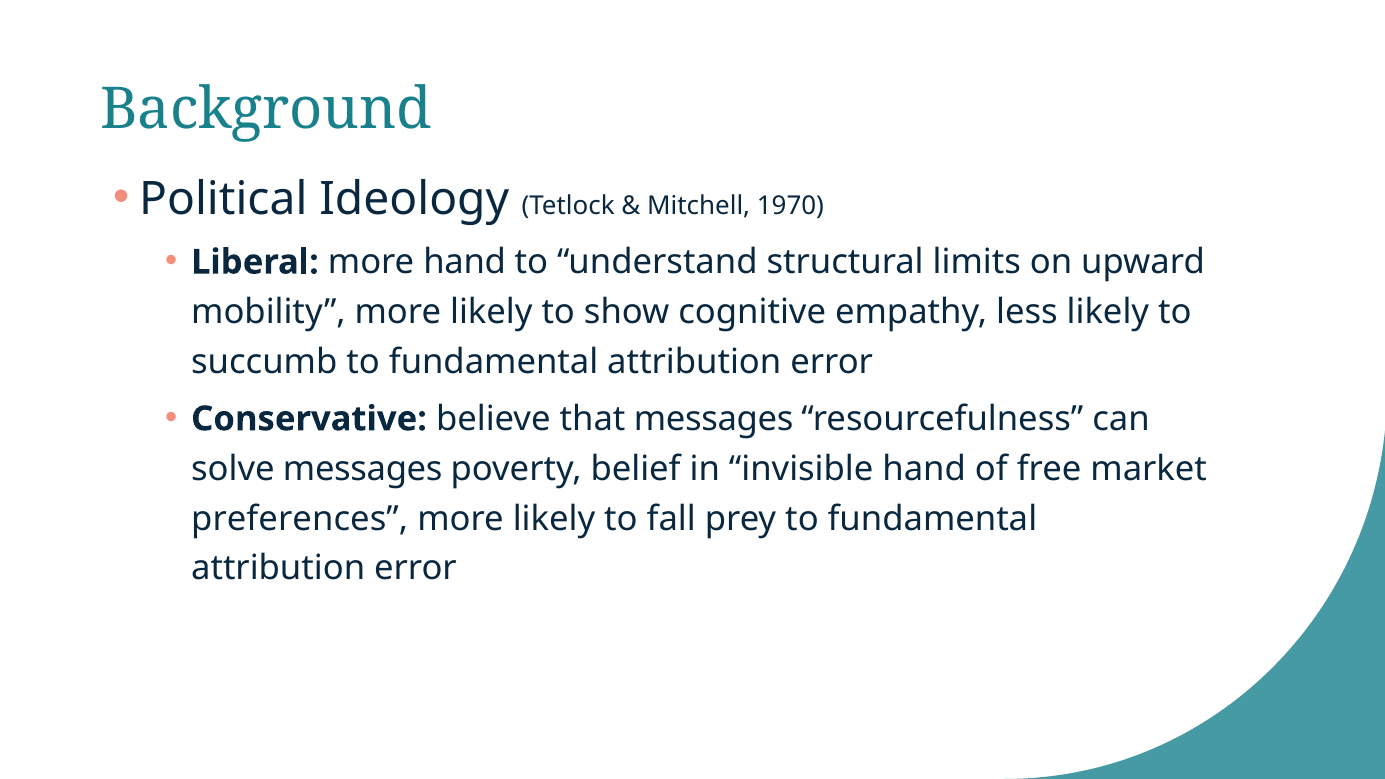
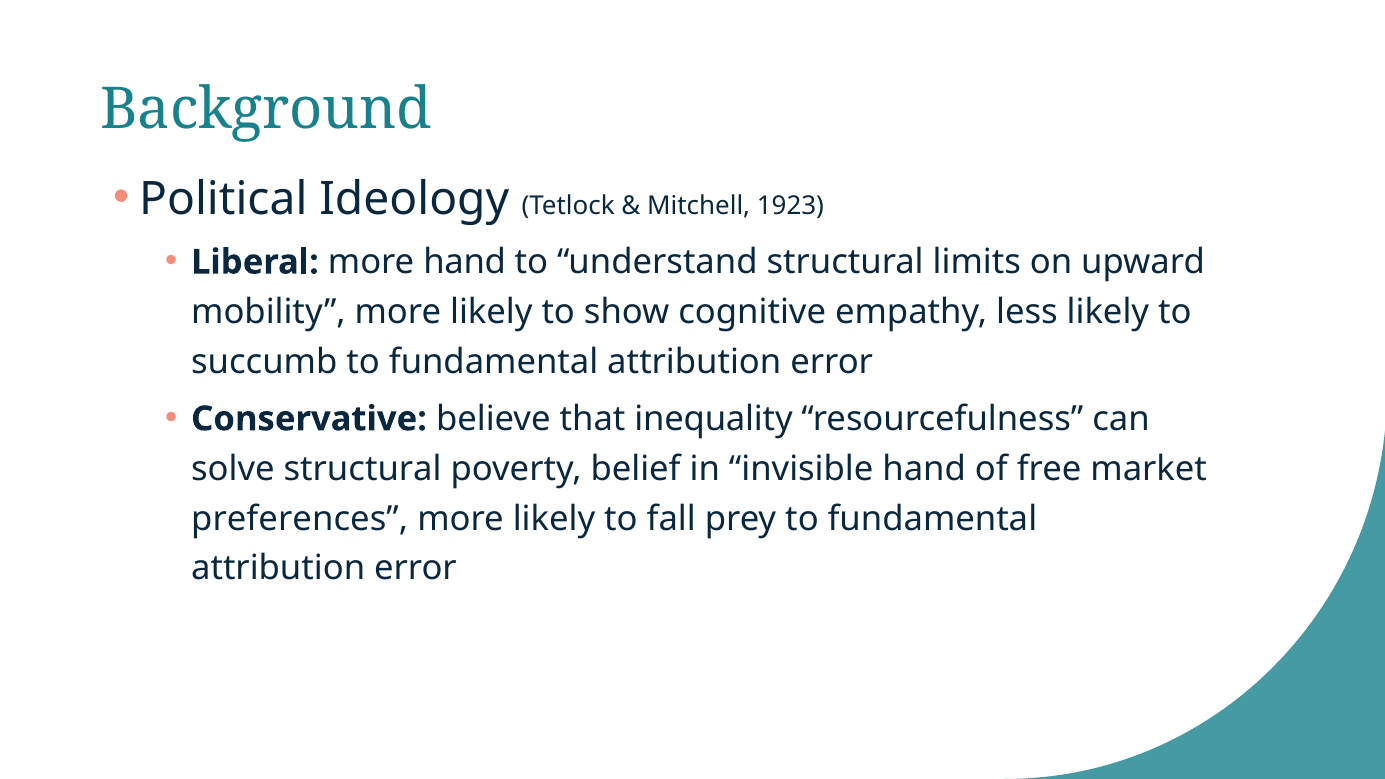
1970: 1970 -> 1923
that messages: messages -> inequality
solve messages: messages -> structural
